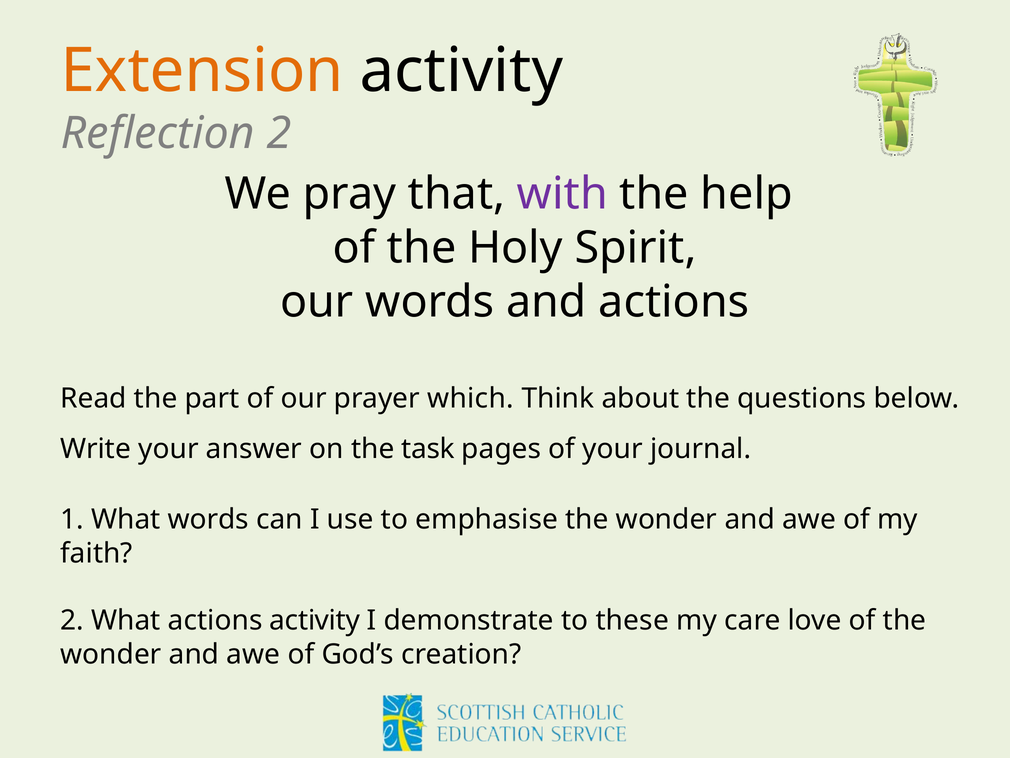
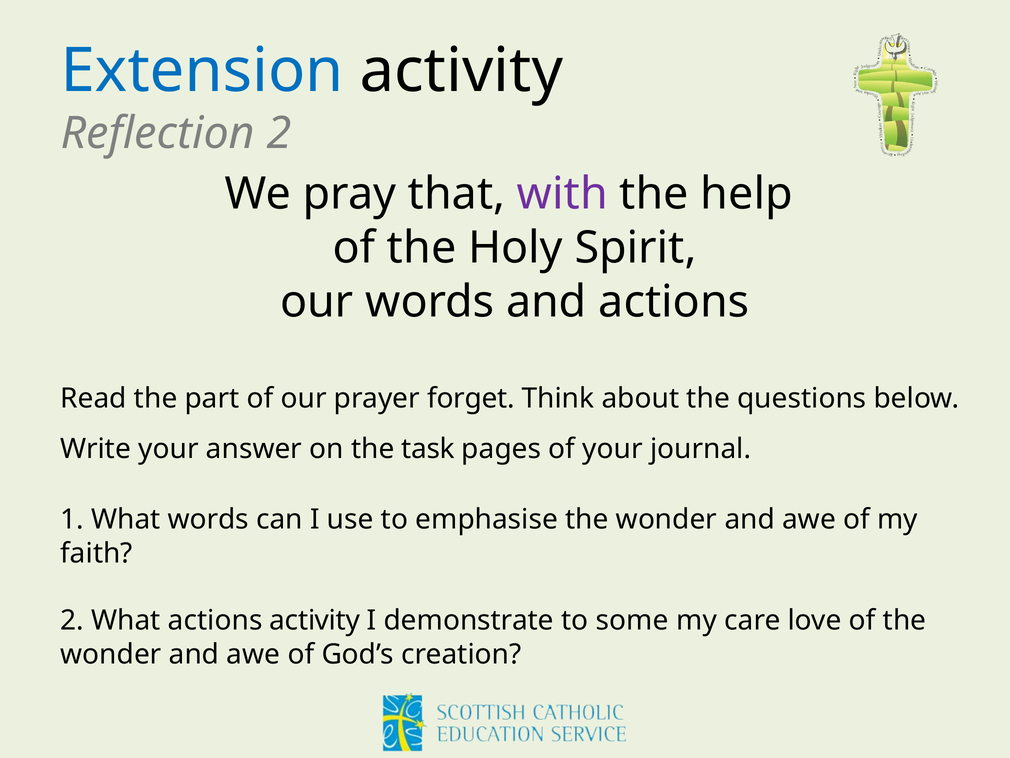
Extension colour: orange -> blue
which: which -> forget
these: these -> some
